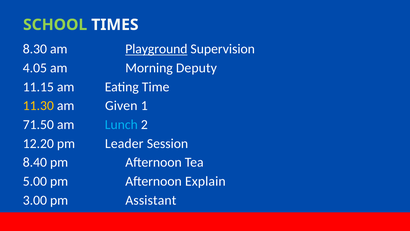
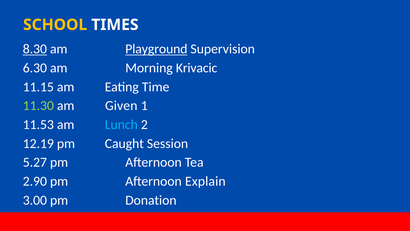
SCHOOL colour: light green -> yellow
8.30 underline: none -> present
4.05: 4.05 -> 6.30
Deputy: Deputy -> Krivacic
11.30 colour: yellow -> light green
71.50: 71.50 -> 11.53
12.20: 12.20 -> 12.19
Leader: Leader -> Caught
8.40: 8.40 -> 5.27
5.00: 5.00 -> 2.90
Assistant: Assistant -> Donation
